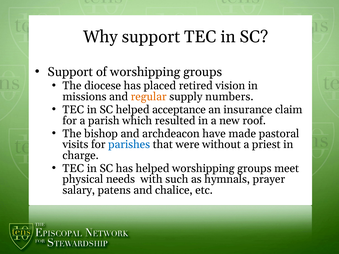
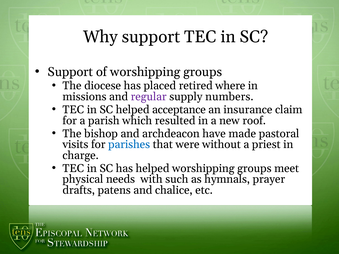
vision: vision -> where
regular colour: orange -> purple
salary: salary -> drafts
